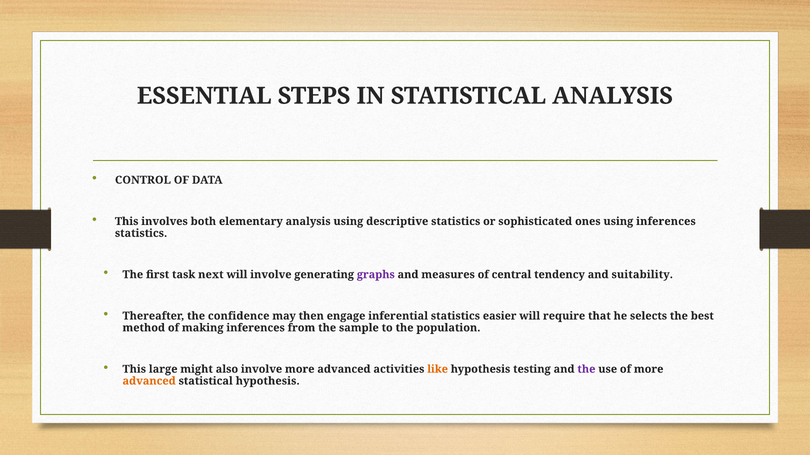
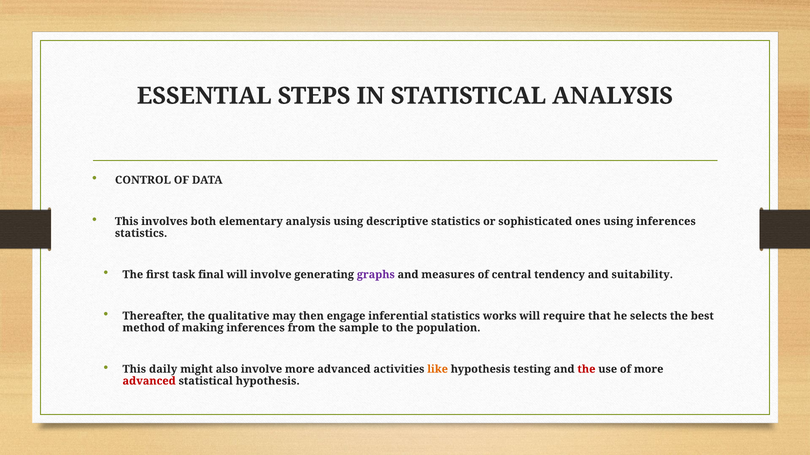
next: next -> final
confidence: confidence -> qualitative
easier: easier -> works
large: large -> daily
the at (586, 370) colour: purple -> red
advanced at (149, 381) colour: orange -> red
